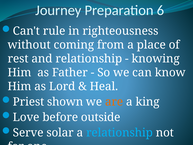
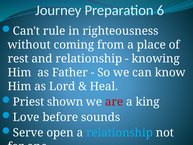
are colour: orange -> red
outside: outside -> sounds
solar: solar -> open
